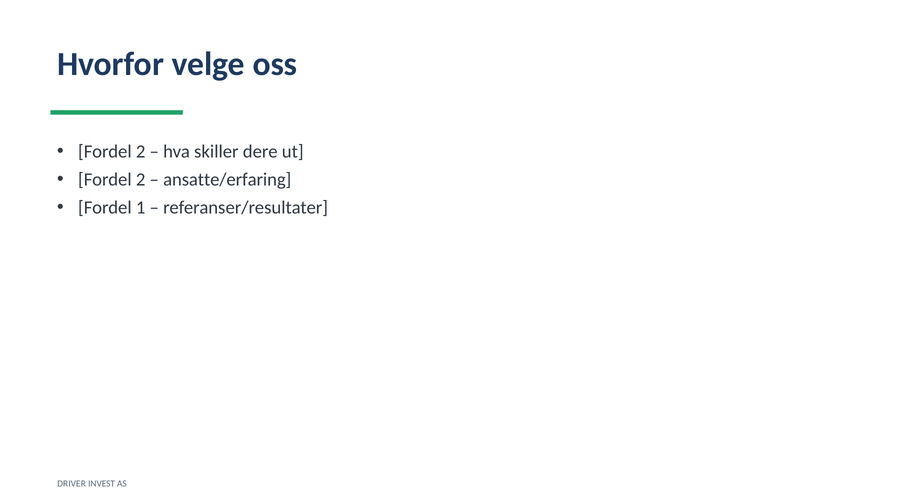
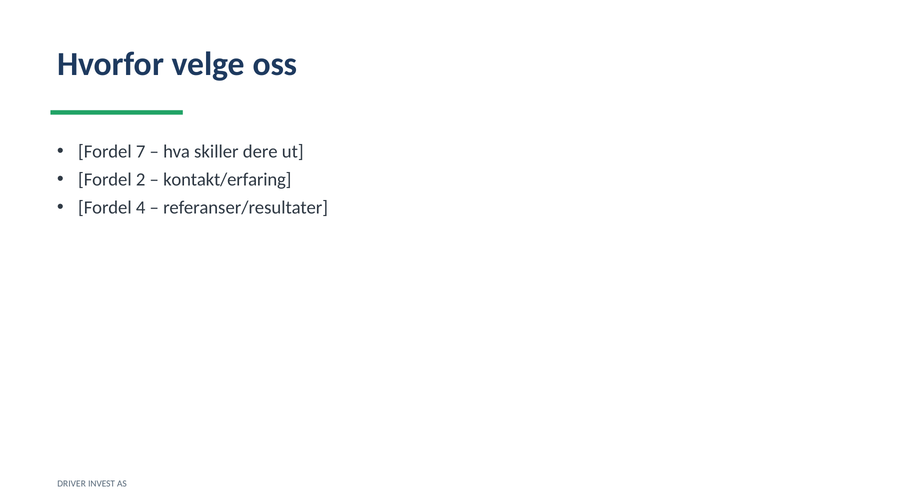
2 at (141, 152): 2 -> 7
ansatte/erfaring: ansatte/erfaring -> kontakt/erfaring
1: 1 -> 4
